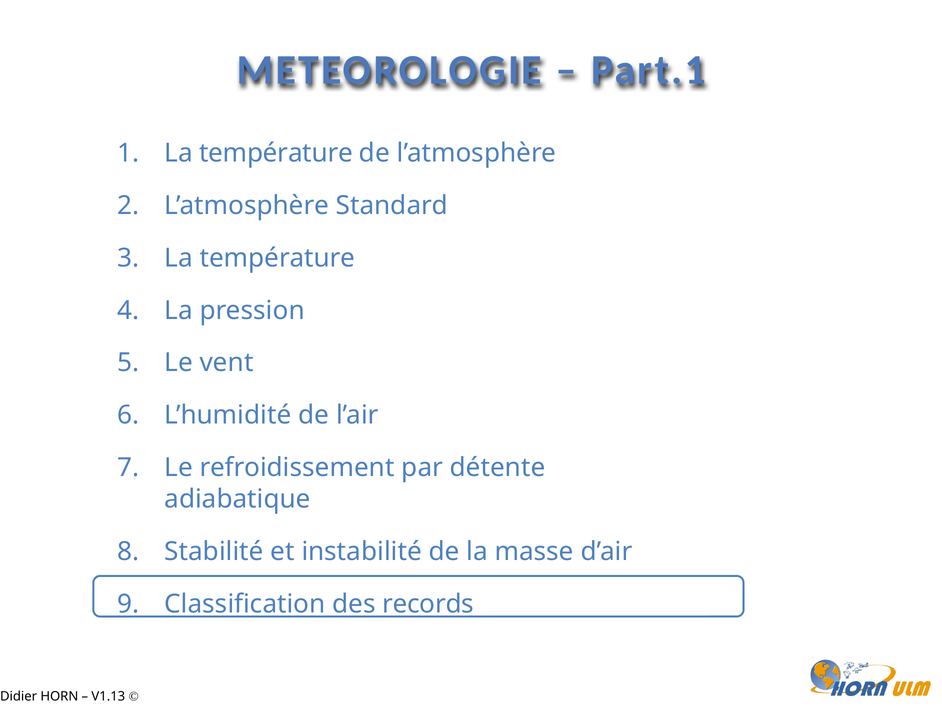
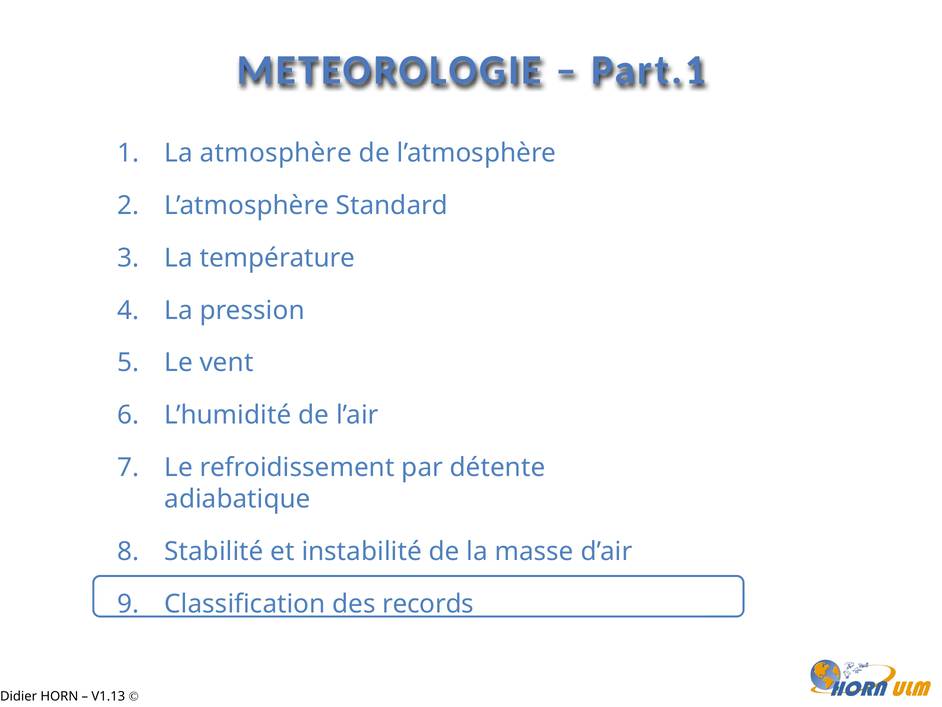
température at (276, 153): température -> atmosphère
